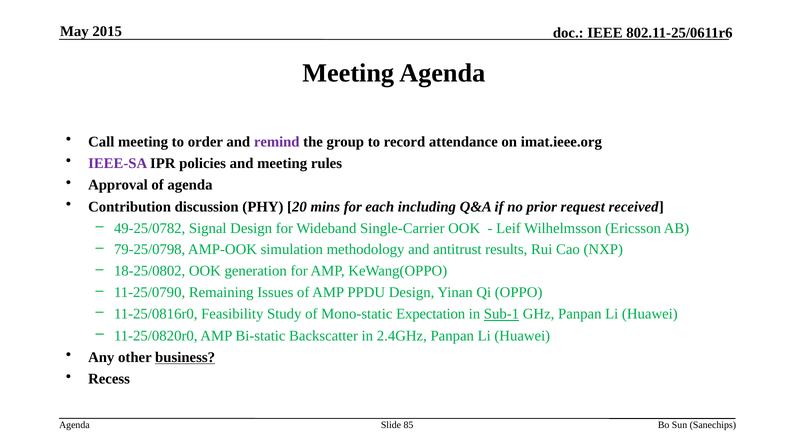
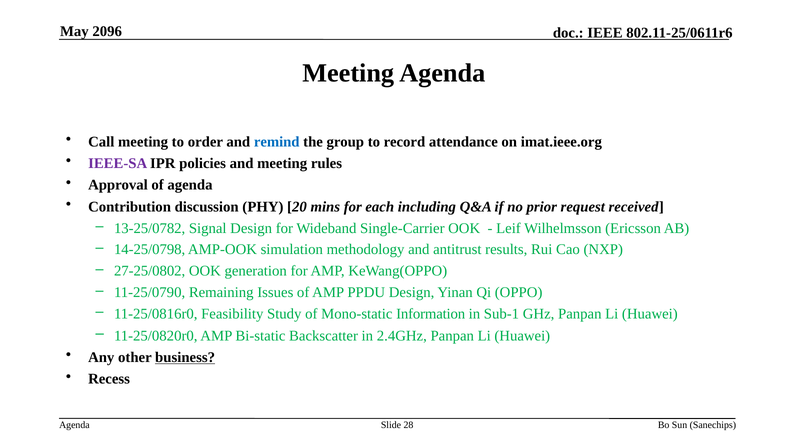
2015: 2015 -> 2096
remind colour: purple -> blue
49-25/0782: 49-25/0782 -> 13-25/0782
79-25/0798: 79-25/0798 -> 14-25/0798
18-25/0802: 18-25/0802 -> 27-25/0802
Expectation: Expectation -> Information
Sub-1 underline: present -> none
85: 85 -> 28
